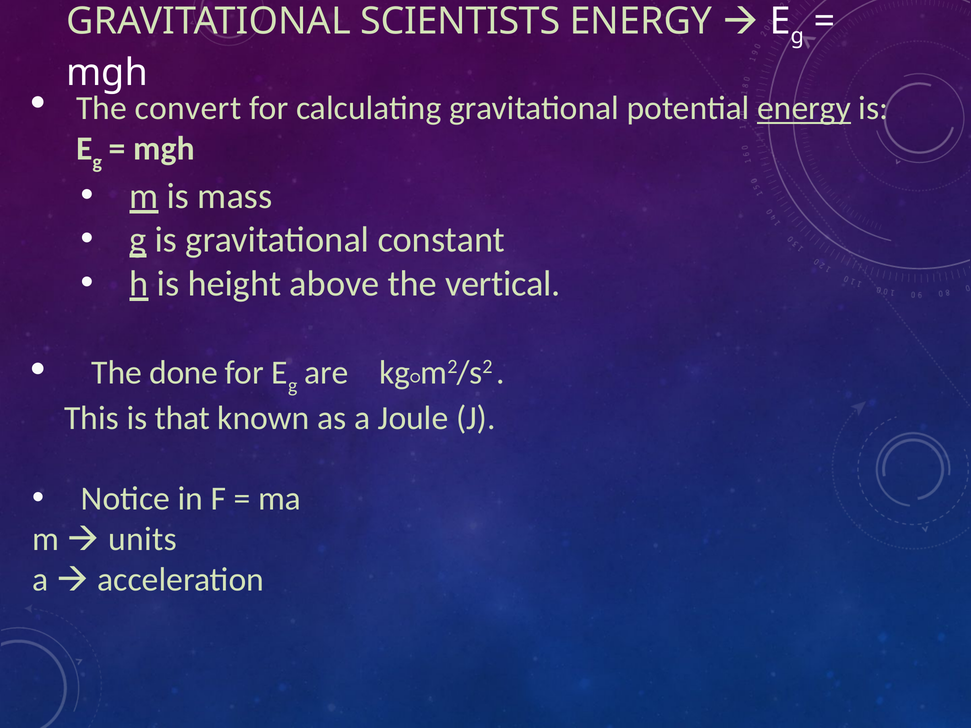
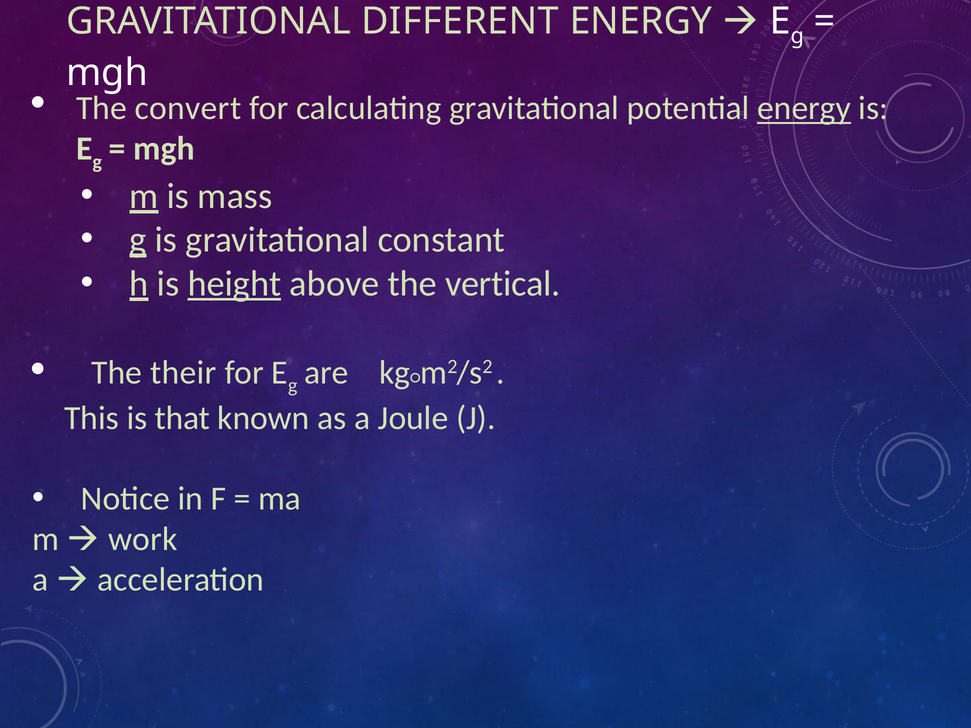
SCIENTISTS: SCIENTISTS -> DIFFERENT
height underline: none -> present
done: done -> their
units: units -> work
